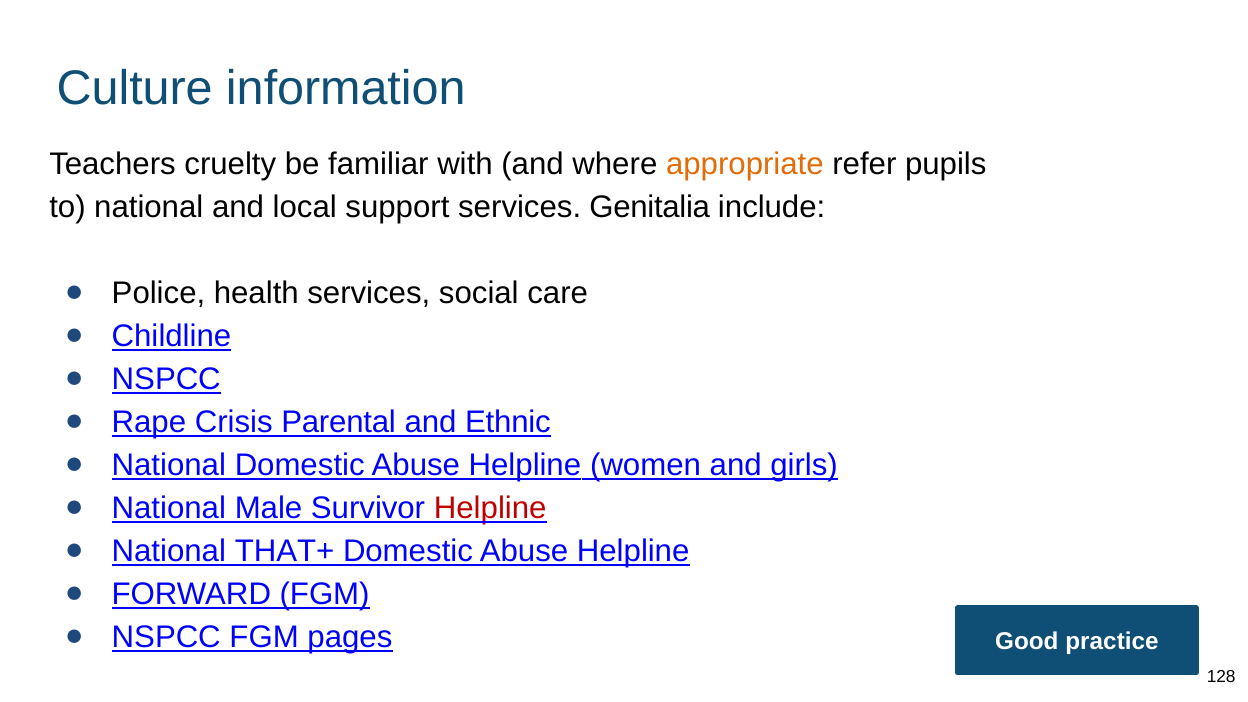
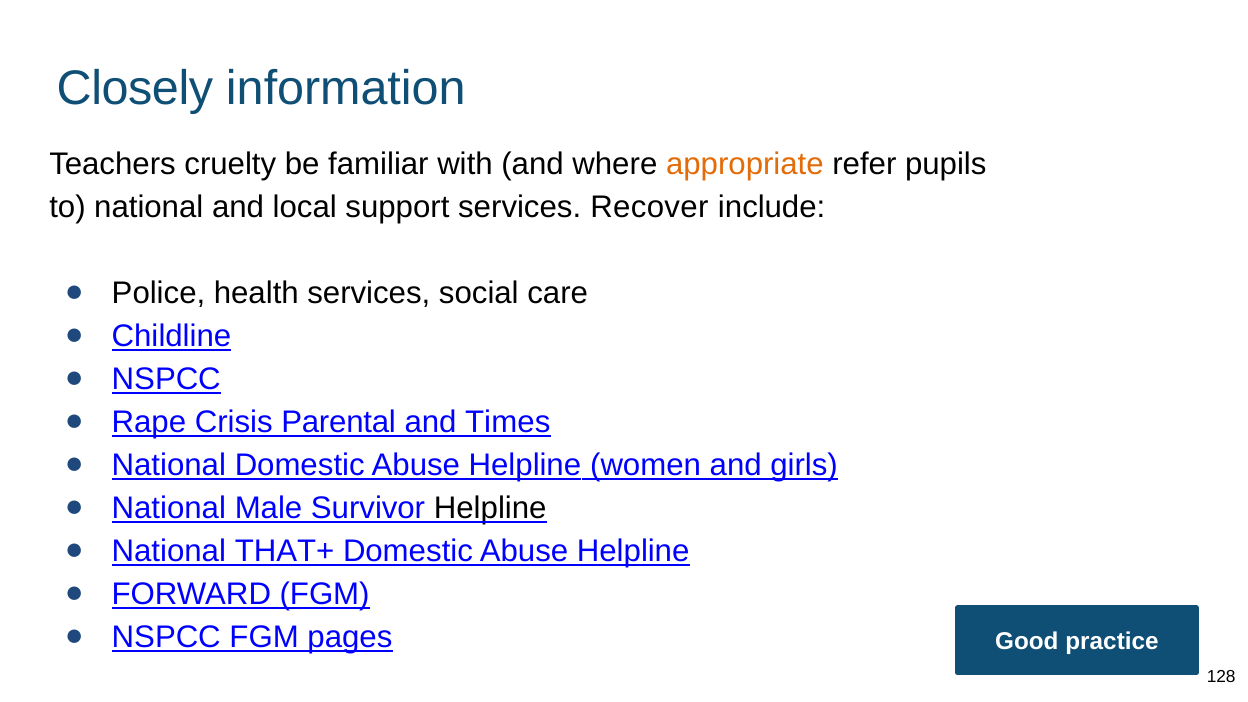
Culture: Culture -> Closely
Genitalia: Genitalia -> Recover
Ethnic: Ethnic -> Times
Helpline at (490, 508) colour: red -> black
